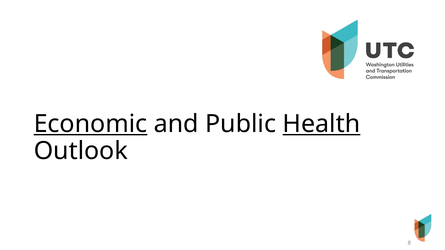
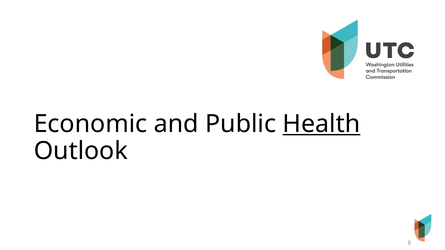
Economic underline: present -> none
